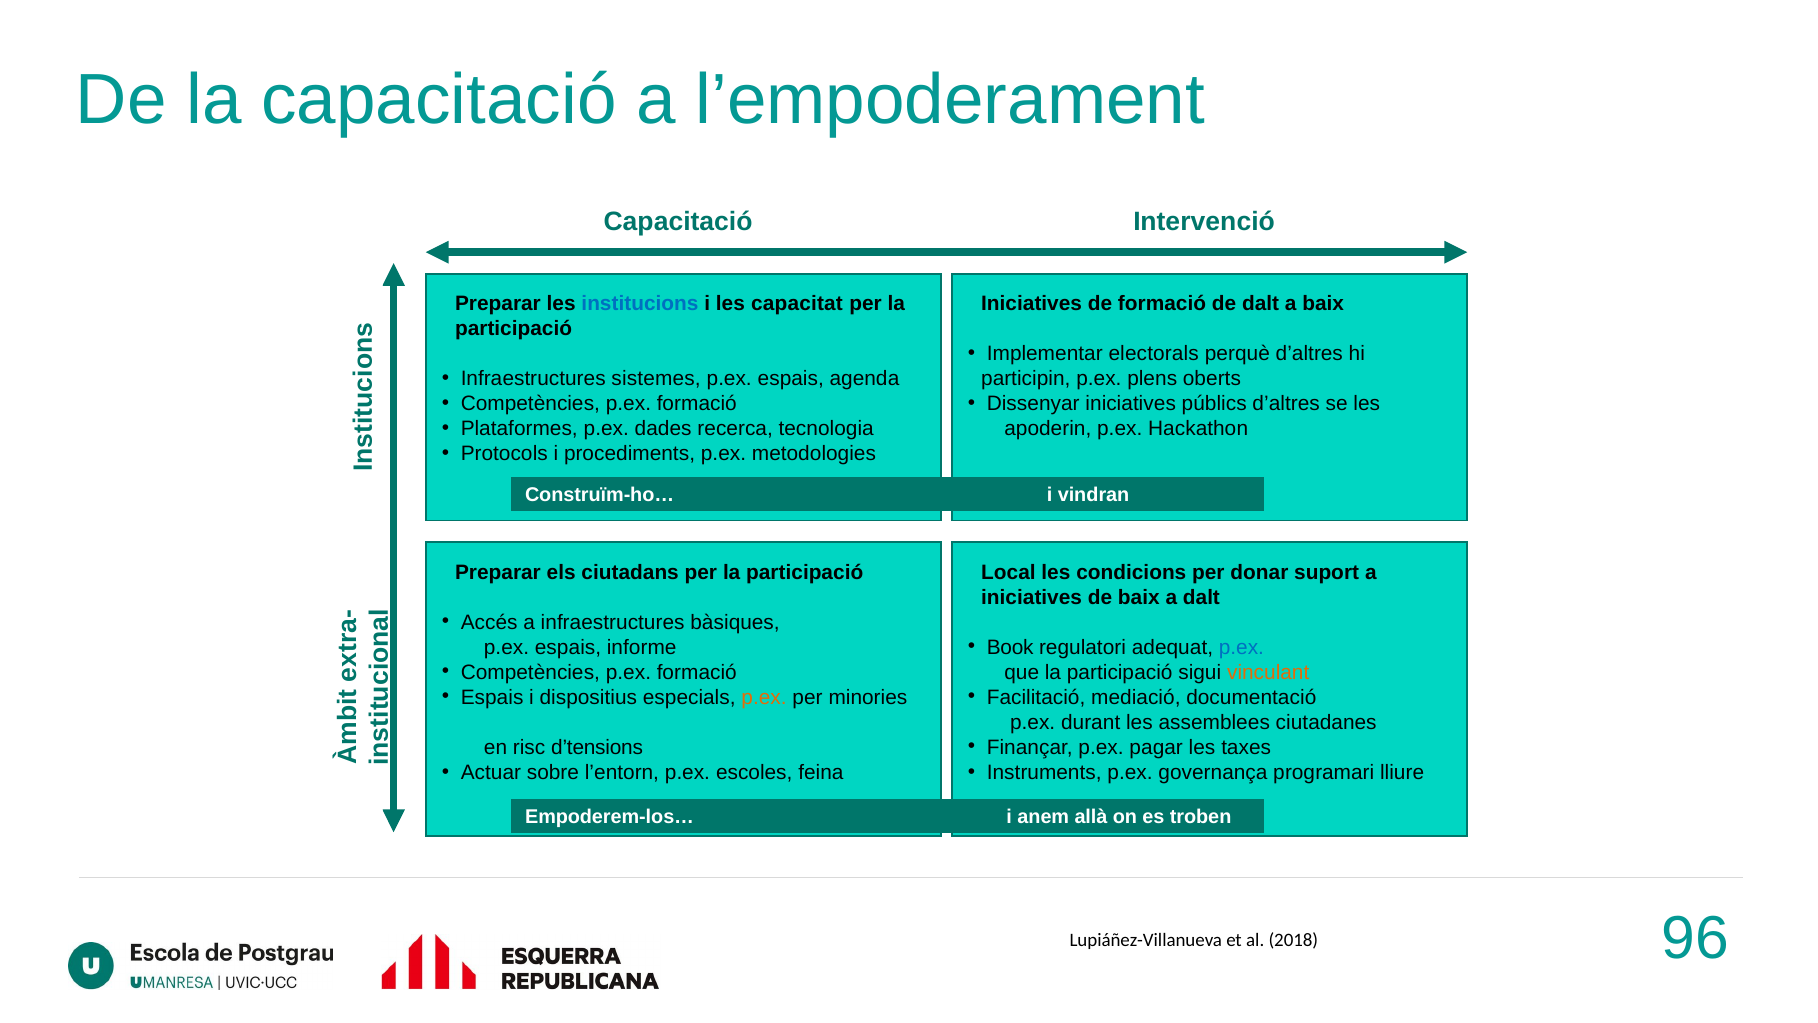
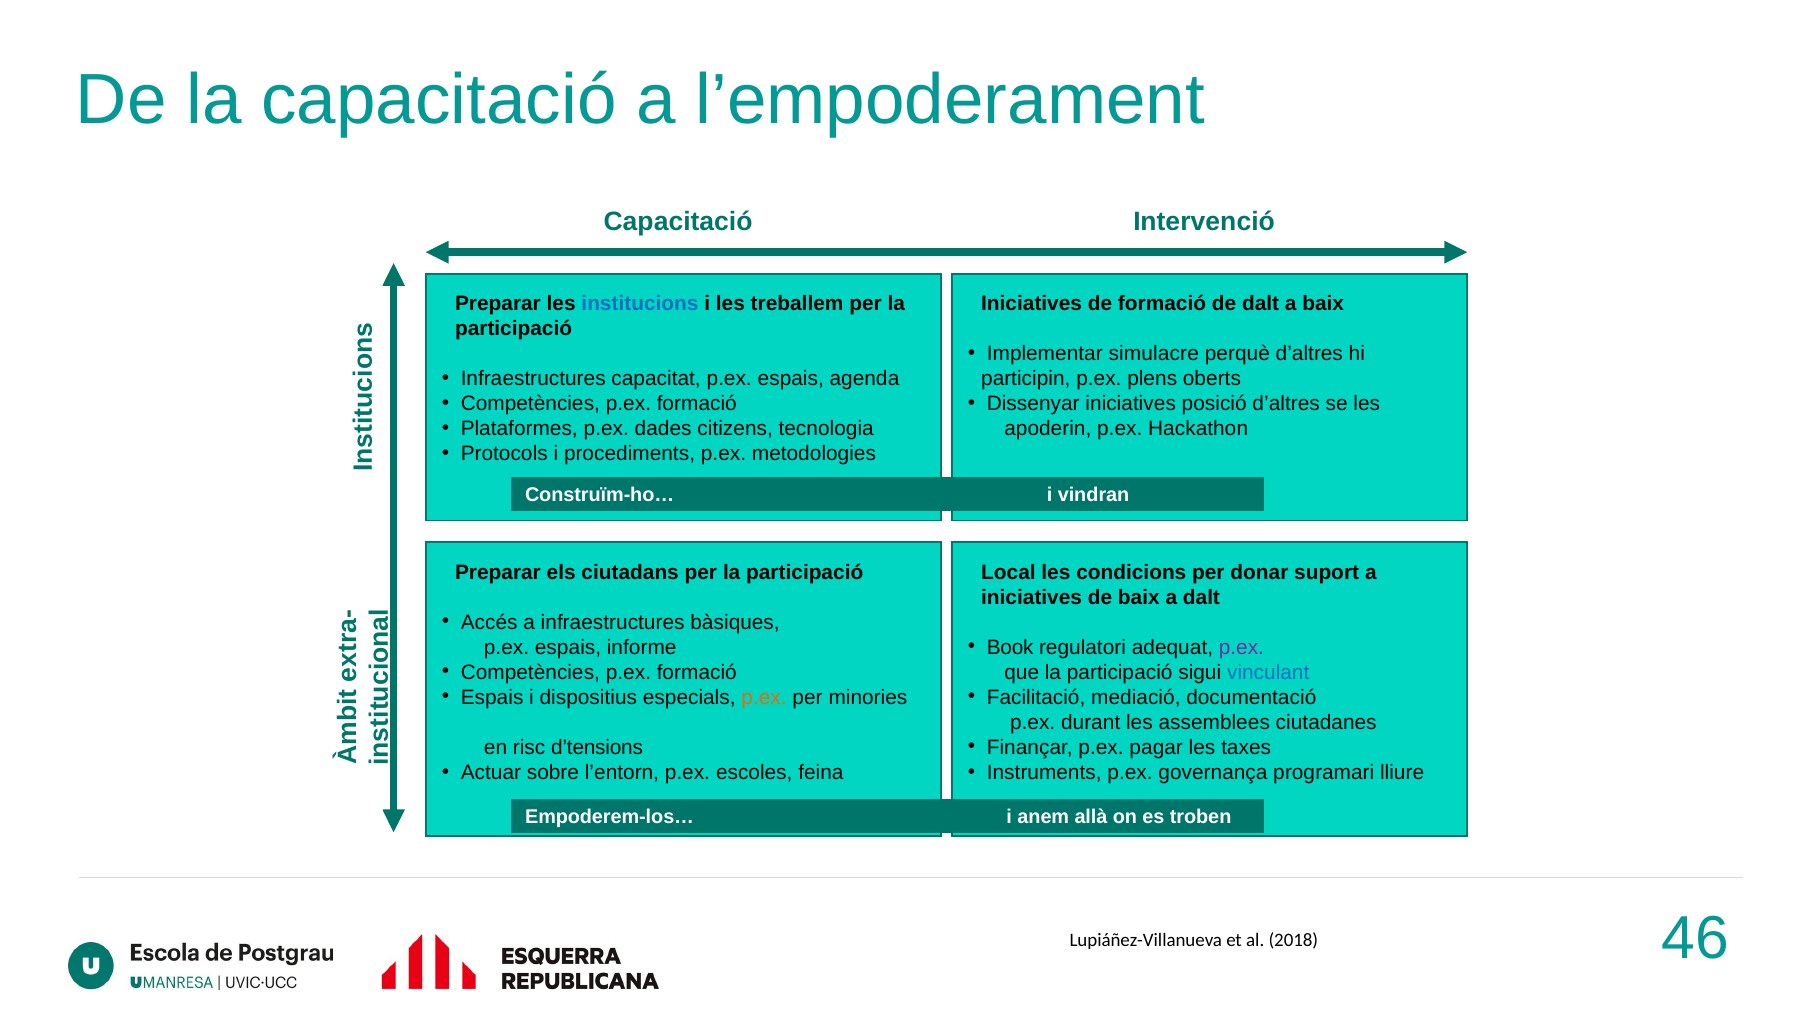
capacitat: capacitat -> treballem
electorals: electorals -> simulacre
sistemes: sistemes -> capacitat
públics: públics -> posició
recerca: recerca -> citizens
p.ex at (1241, 647) colour: blue -> purple
vinculant colour: orange -> blue
96: 96 -> 46
